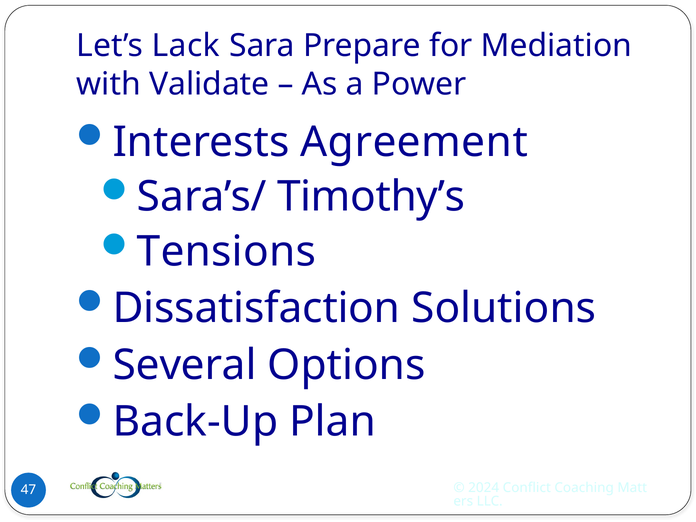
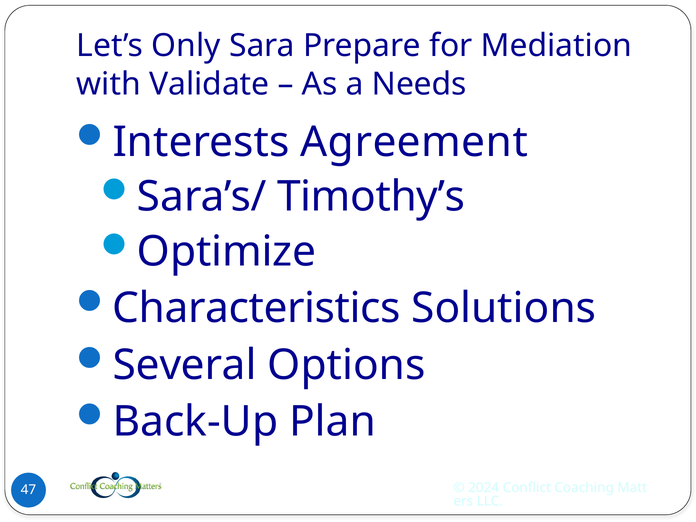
Lack: Lack -> Only
Power: Power -> Needs
Tensions: Tensions -> Optimize
Dissatisfaction: Dissatisfaction -> Characteristics
